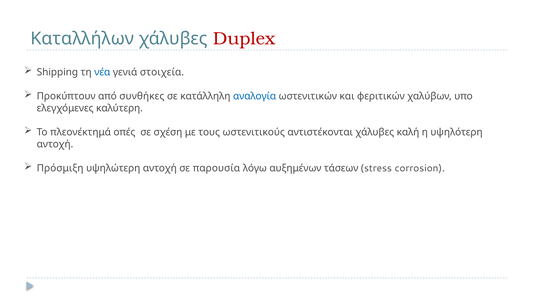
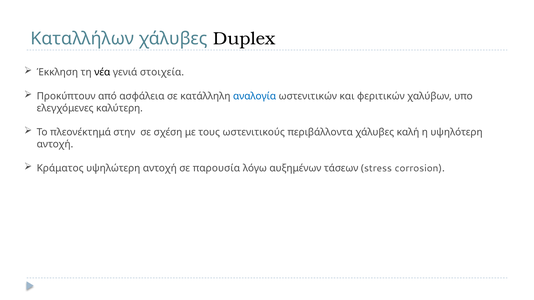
Duplex colour: red -> black
Shipping: Shipping -> Έκκληση
νέα colour: blue -> black
συνθήκες: συνθήκες -> ασφάλεια
οπές: οπές -> στην
αντιστέκονται: αντιστέκονται -> περιβάλλοντα
Πρόσμιξη: Πρόσμιξη -> Κράματος
